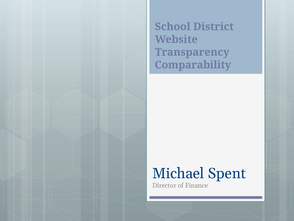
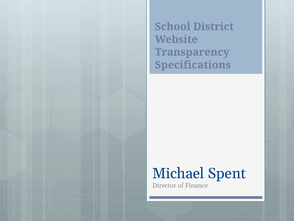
Comparability: Comparability -> Specifications
